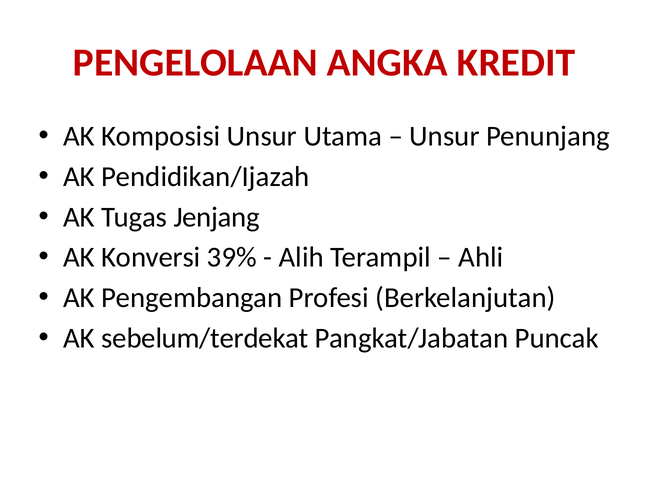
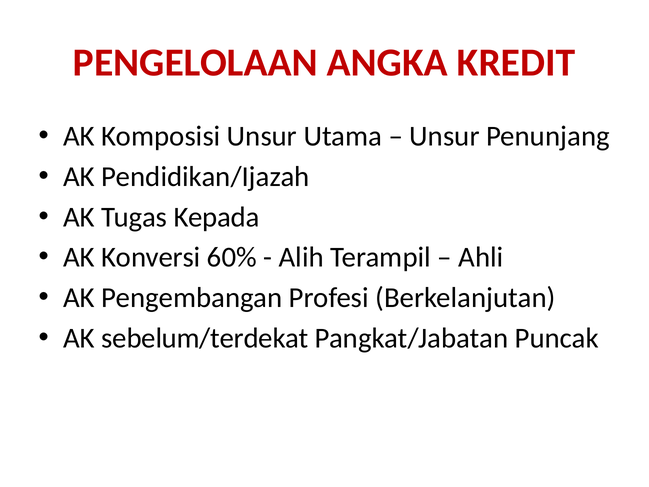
Jenjang: Jenjang -> Kepada
39%: 39% -> 60%
